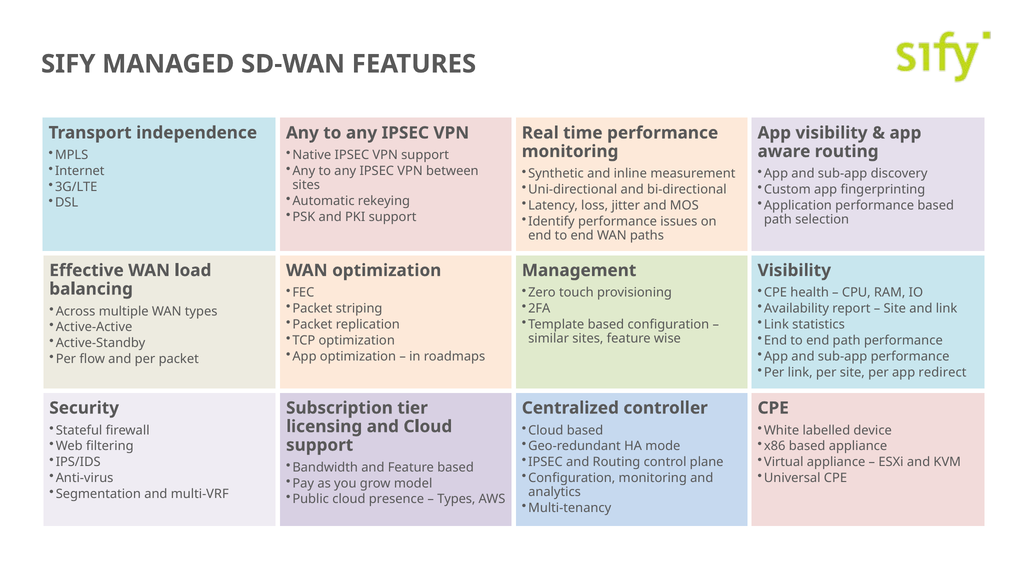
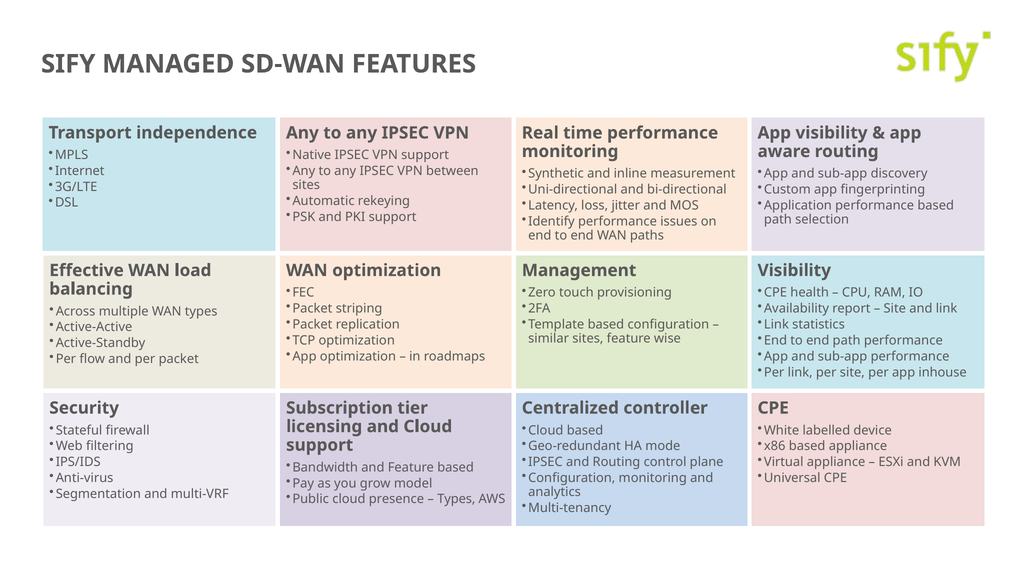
redirect: redirect -> inhouse
